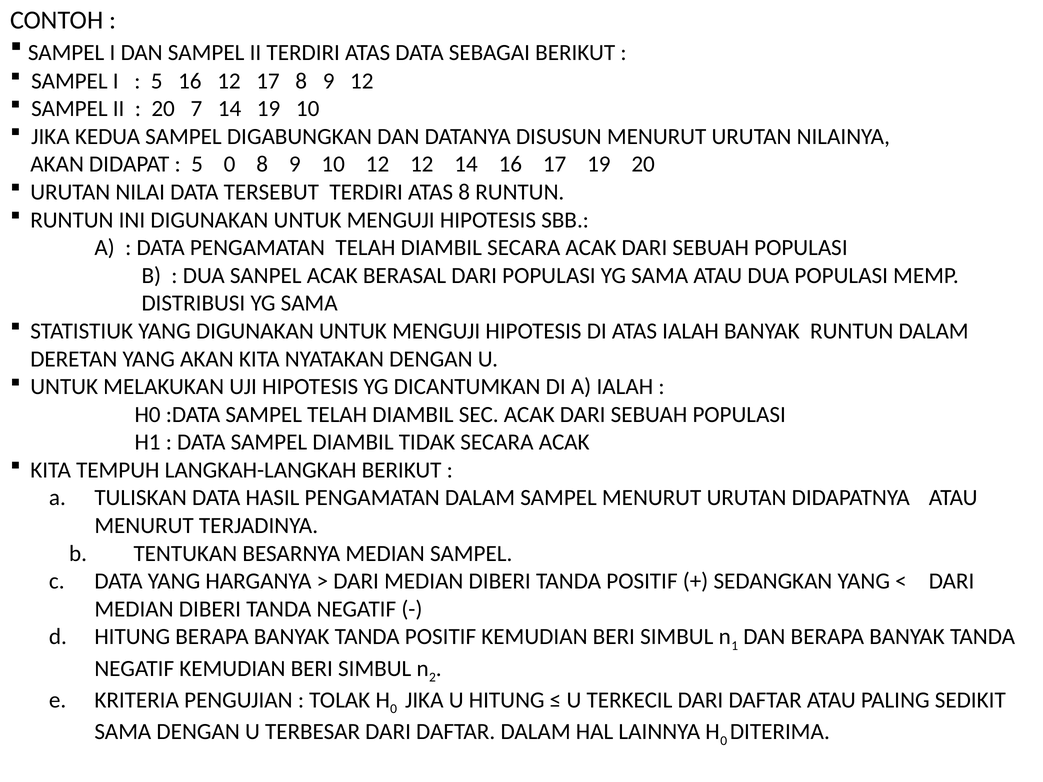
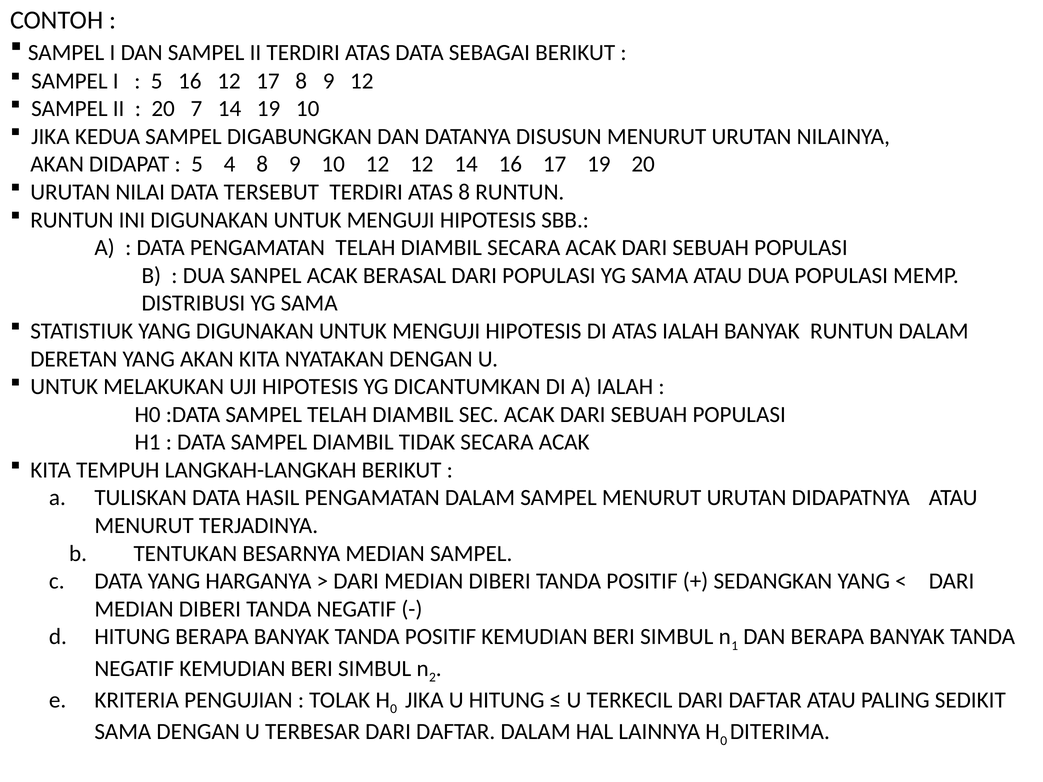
5 0: 0 -> 4
